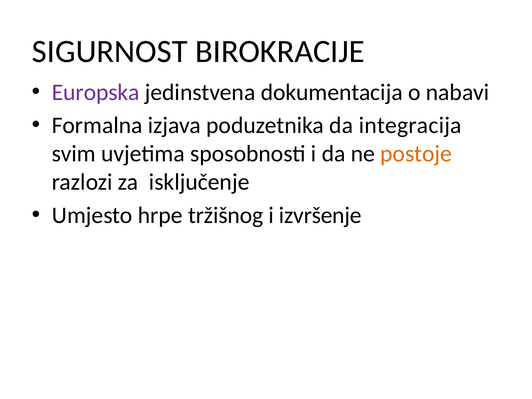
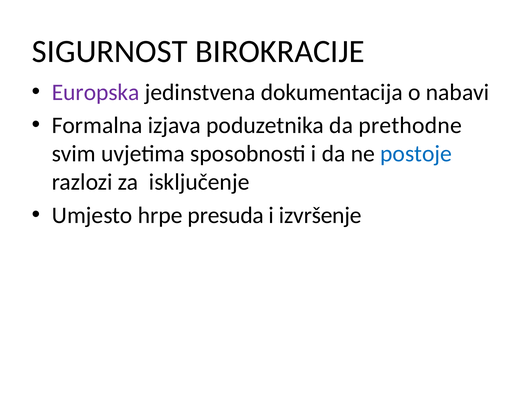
integracija: integracija -> prethodne
postoje colour: orange -> blue
tržišnog: tržišnog -> presuda
